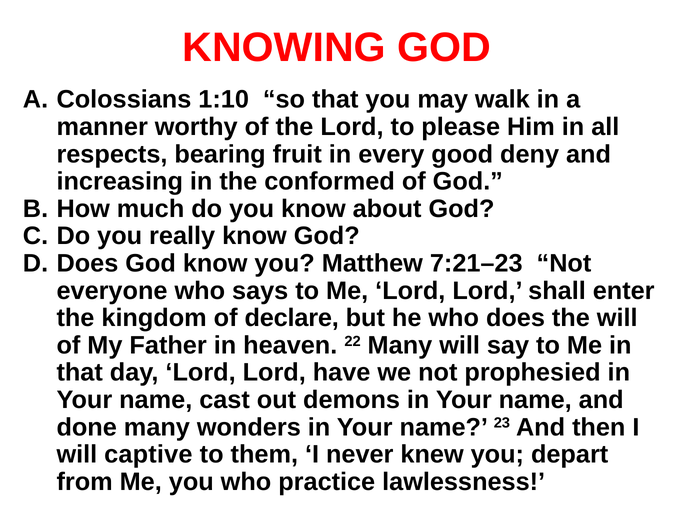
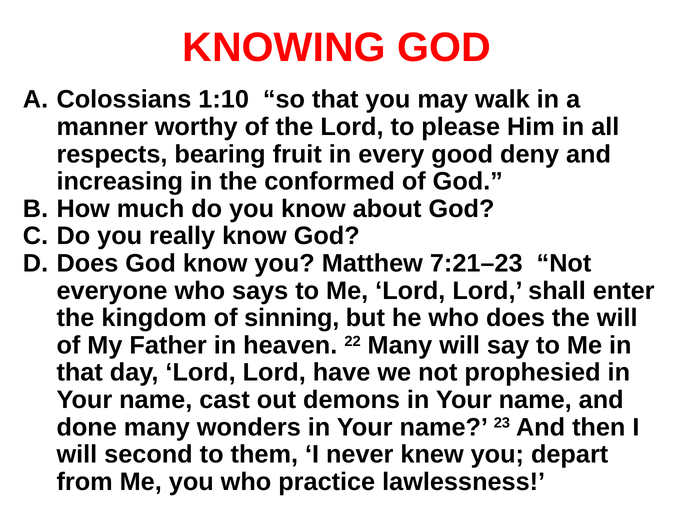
declare: declare -> sinning
captive: captive -> second
